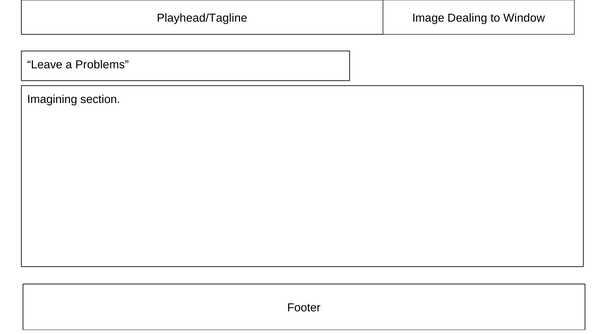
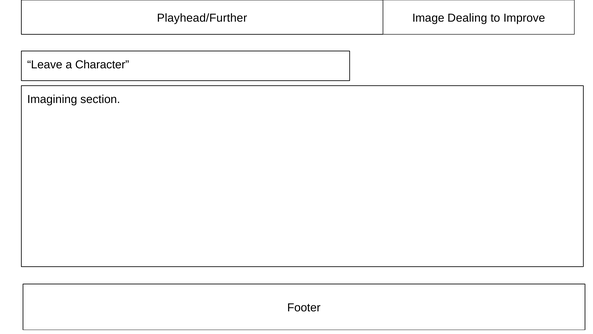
Playhead/Tagline: Playhead/Tagline -> Playhead/Further
Window: Window -> Improve
Problems: Problems -> Character
